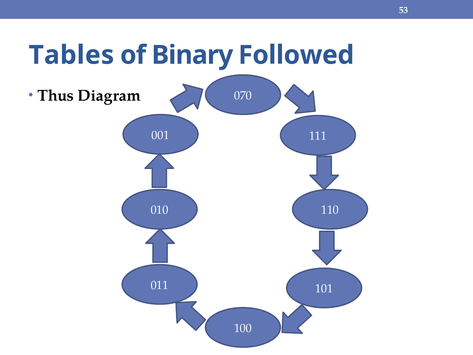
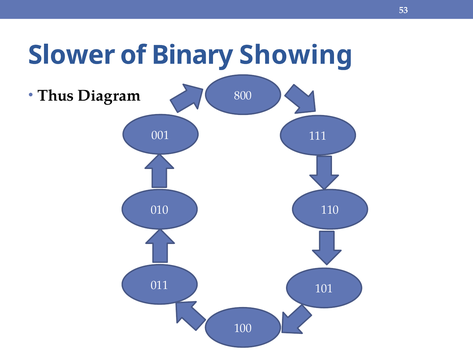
Tables: Tables -> Slower
Followed: Followed -> Showing
070: 070 -> 800
